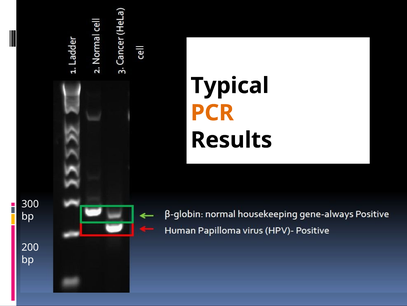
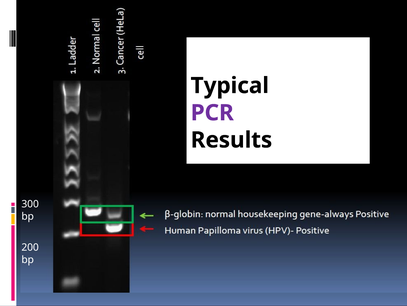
PCR colour: orange -> purple
